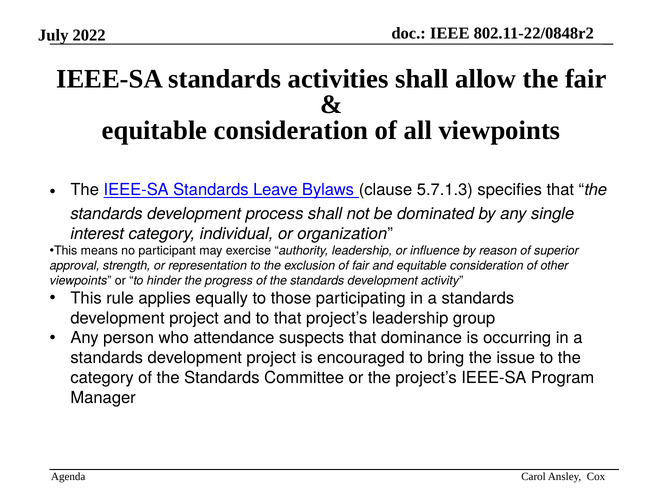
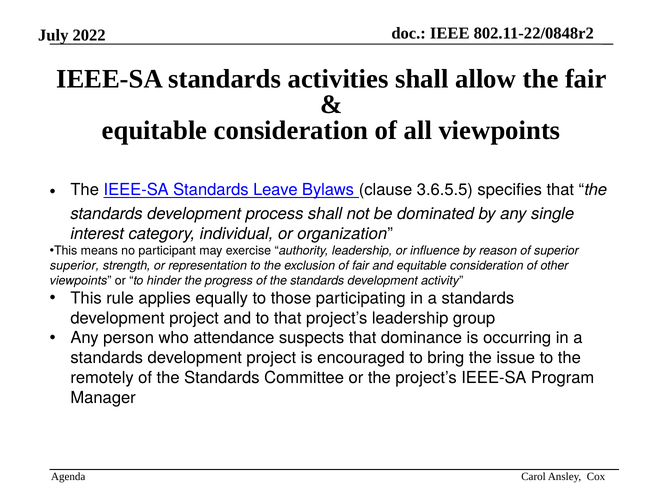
5.7.1.3: 5.7.1.3 -> 3.6.5.5
approval at (75, 266): approval -> superior
category at (102, 378): category -> remotely
